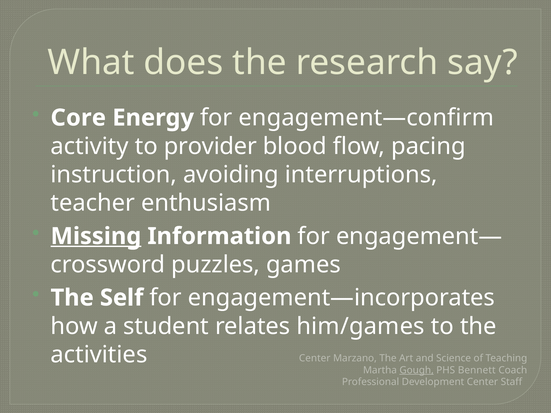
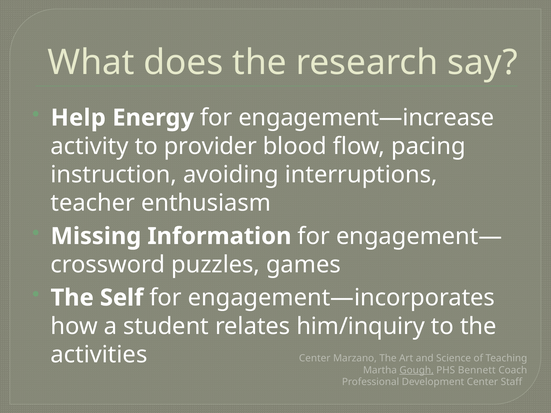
Core: Core -> Help
engagement—confirm: engagement—confirm -> engagement—increase
Missing underline: present -> none
him/games: him/games -> him/inquiry
